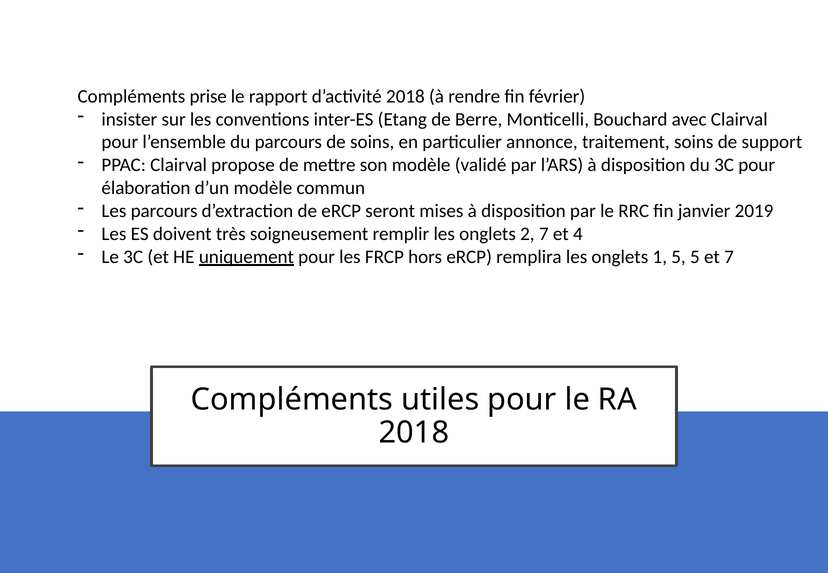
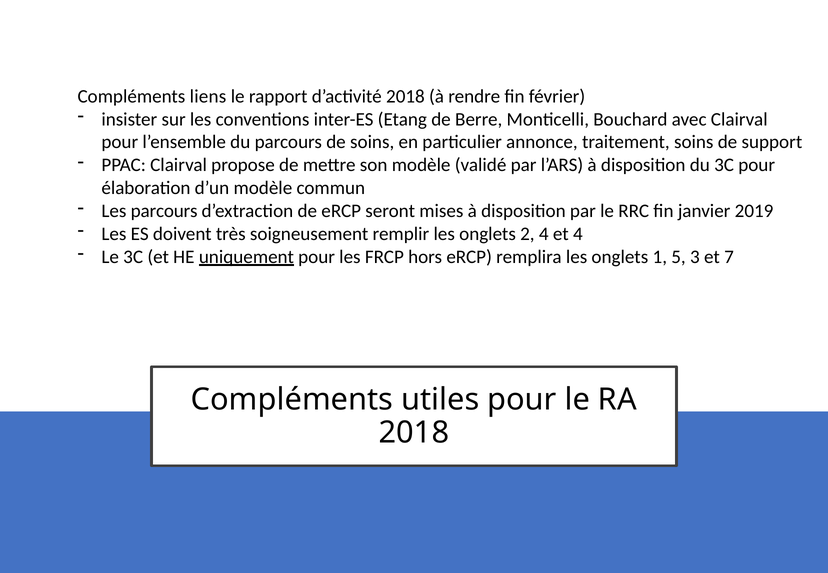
prise: prise -> liens
2 7: 7 -> 4
5 5: 5 -> 3
